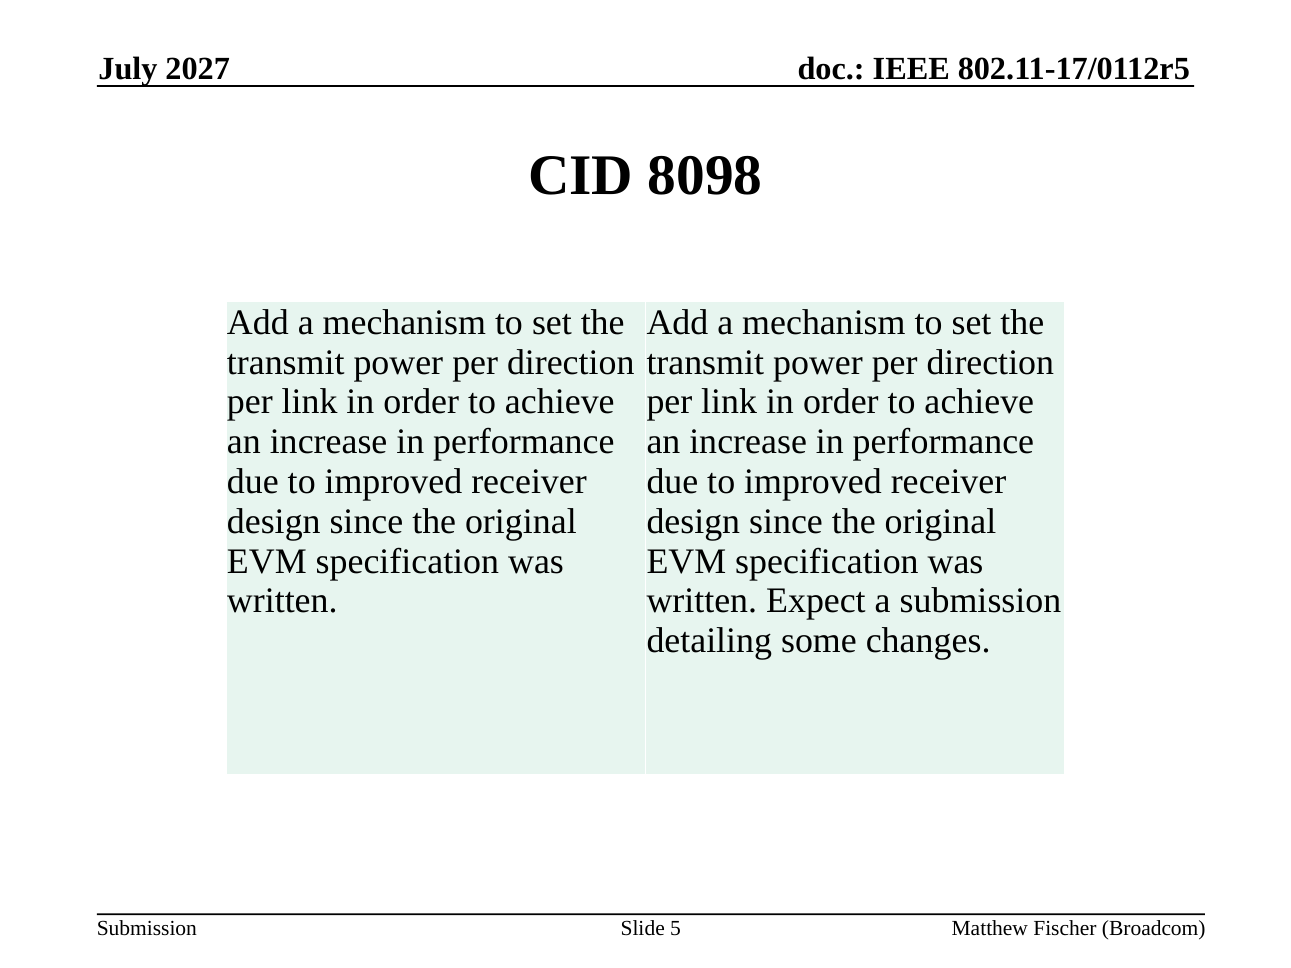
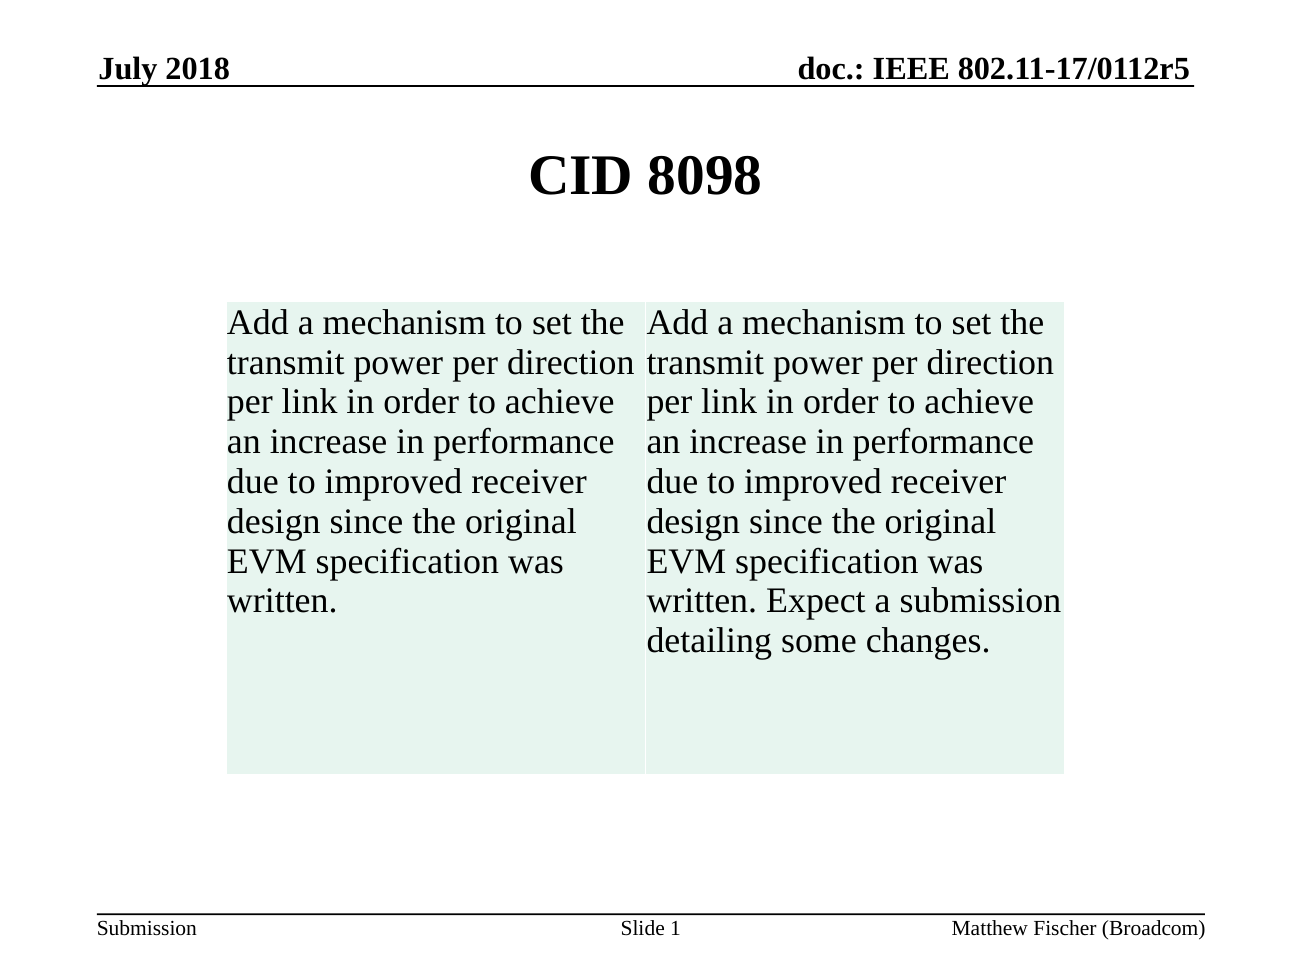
2027: 2027 -> 2018
5: 5 -> 1
